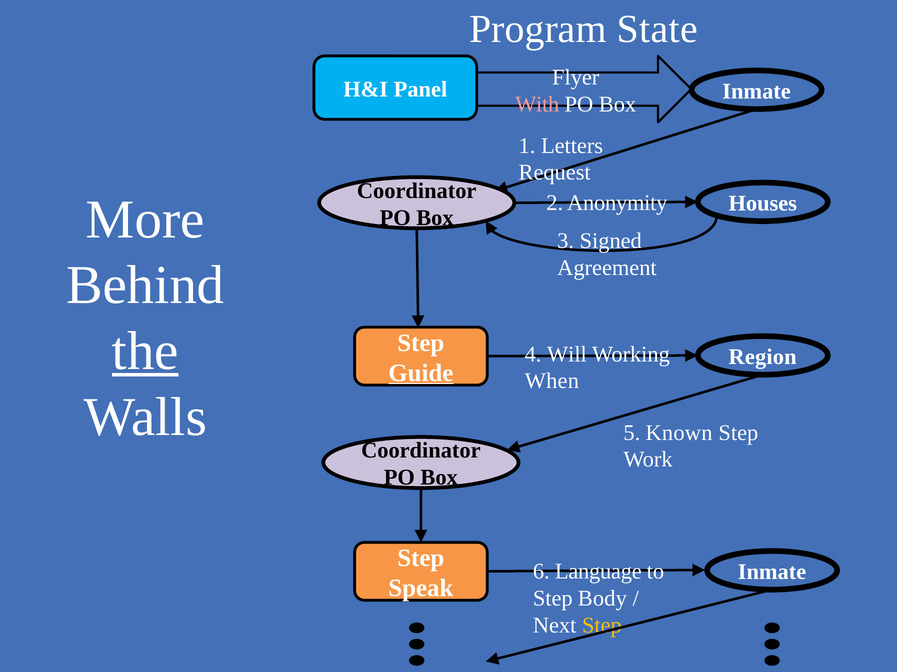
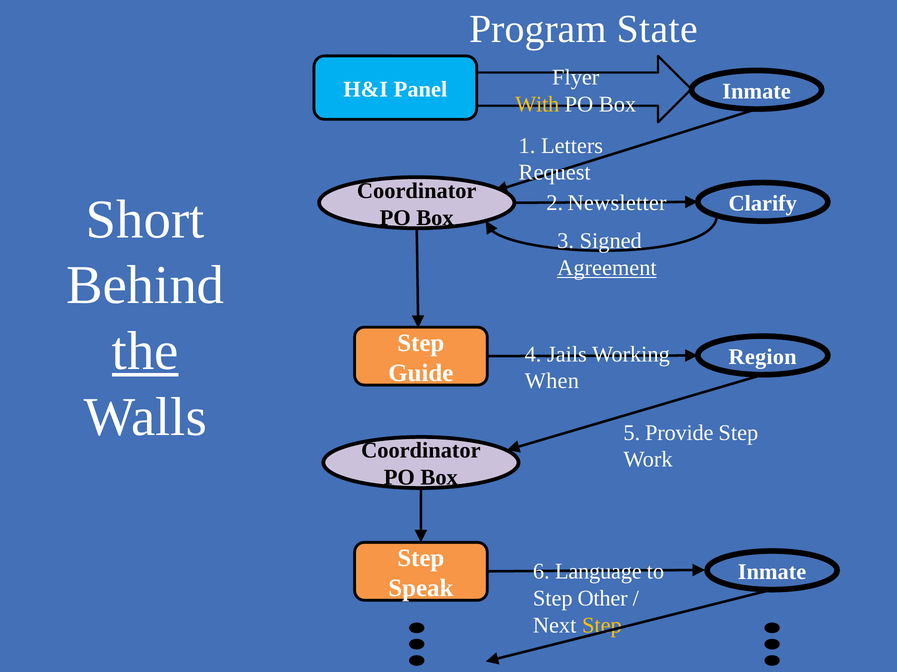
With colour: pink -> yellow
Anonymity: Anonymity -> Newsletter
Houses: Houses -> Clarify
More: More -> Short
Agreement underline: none -> present
Will: Will -> Jails
Guide underline: present -> none
Known: Known -> Provide
Body: Body -> Other
